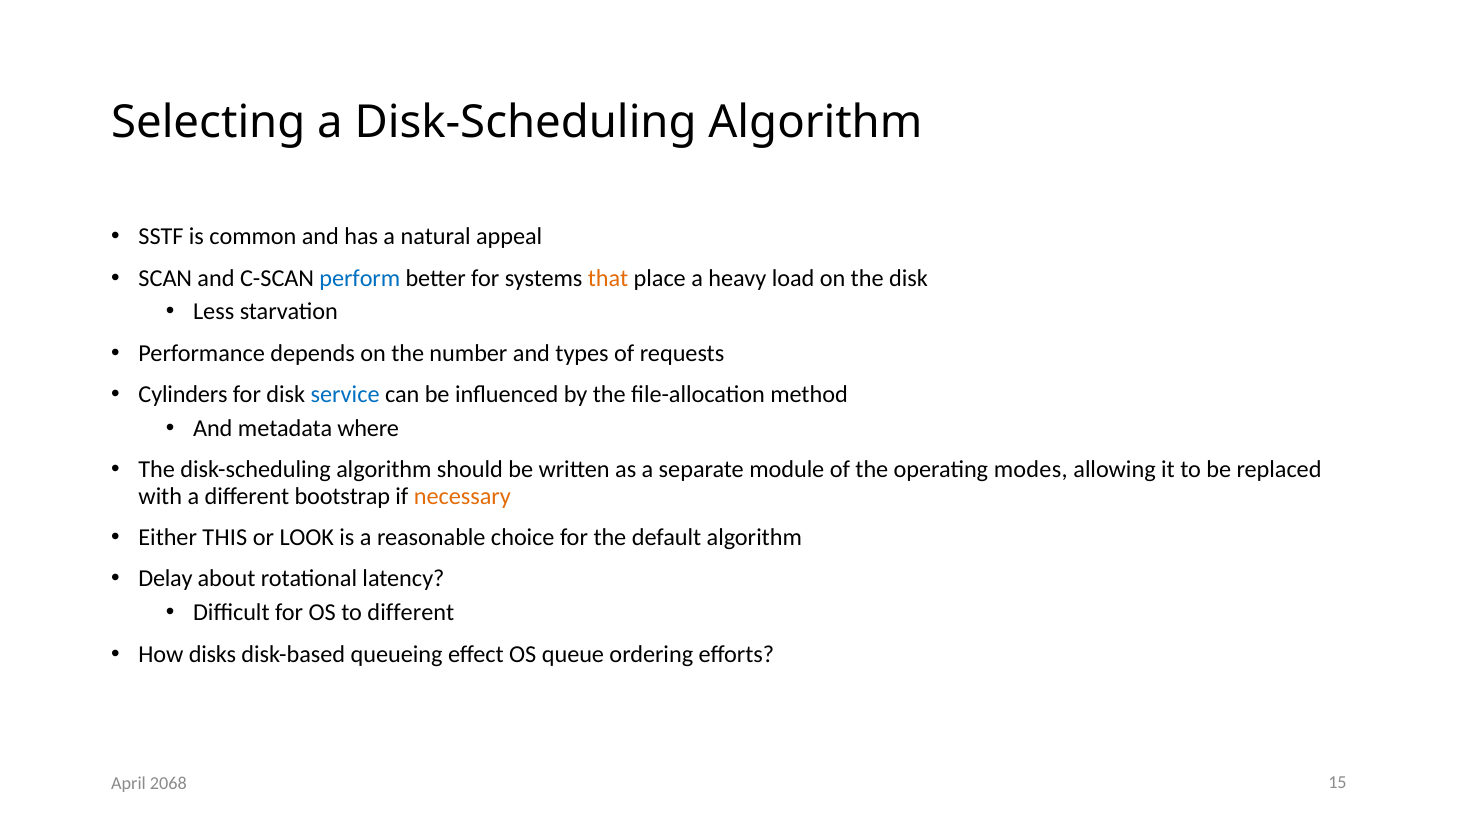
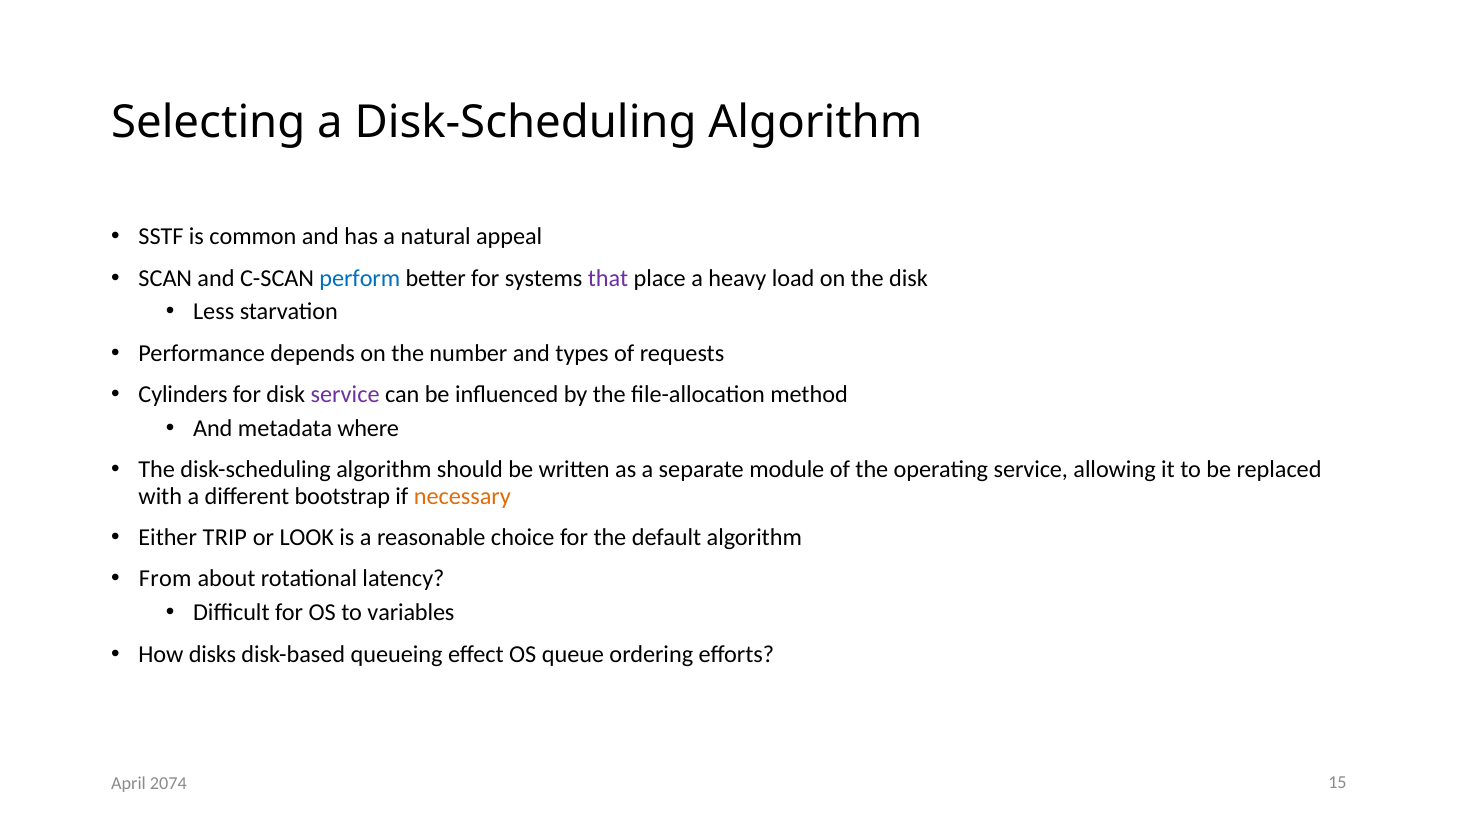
that colour: orange -> purple
service at (345, 395) colour: blue -> purple
operating modes: modes -> service
THIS: THIS -> TRIP
Delay: Delay -> From
to different: different -> variables
2068: 2068 -> 2074
